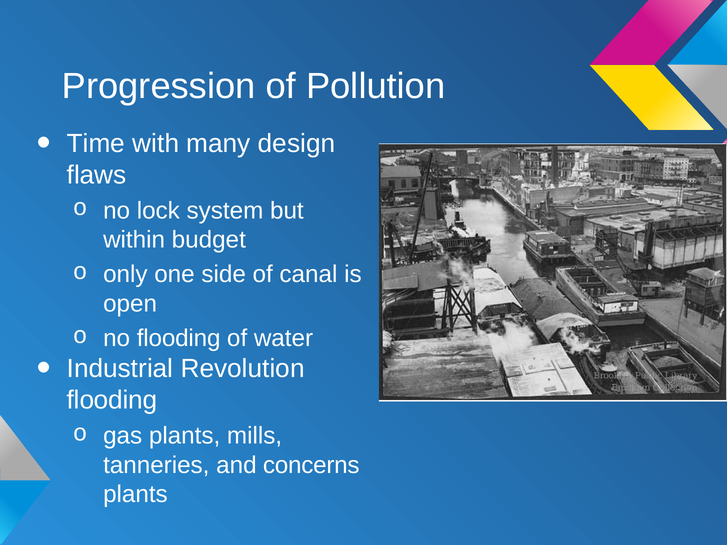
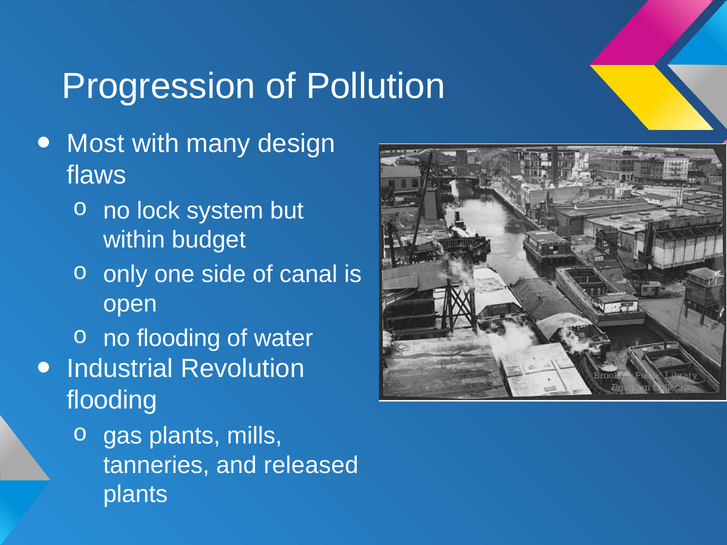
Time: Time -> Most
concerns: concerns -> released
